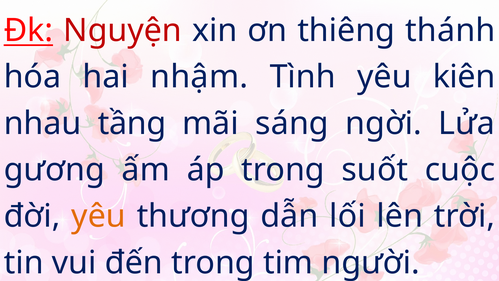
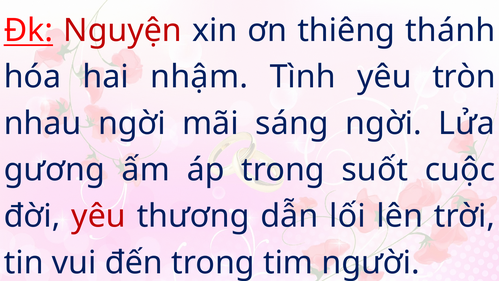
kiên: kiên -> tròn
nhau tầng: tầng -> ngời
yêu at (99, 216) colour: orange -> red
